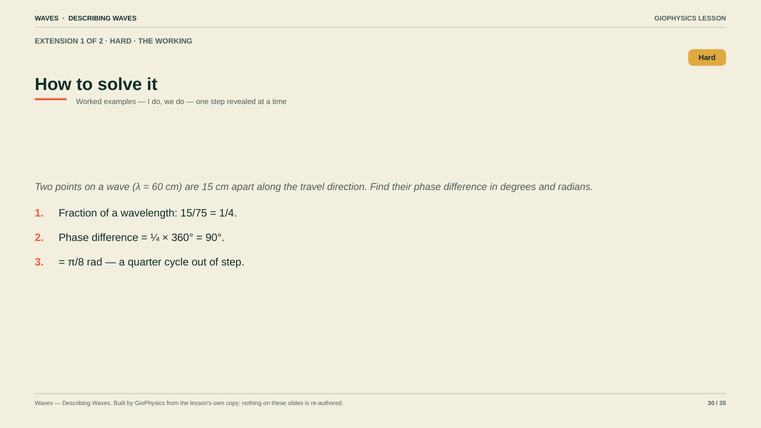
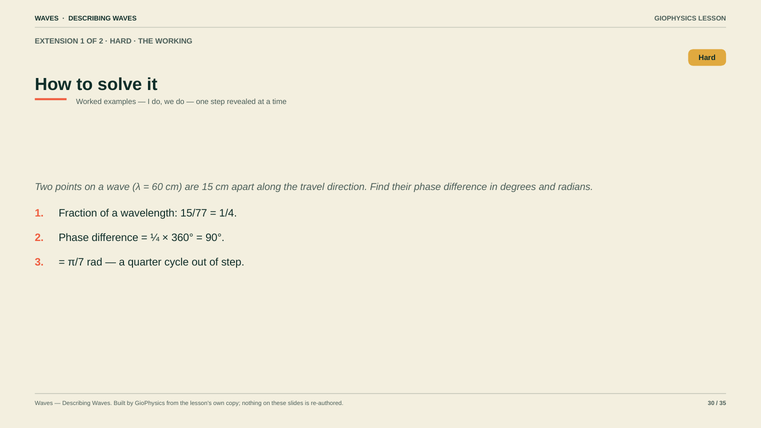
15/75: 15/75 -> 15/77
π/8: π/8 -> π/7
